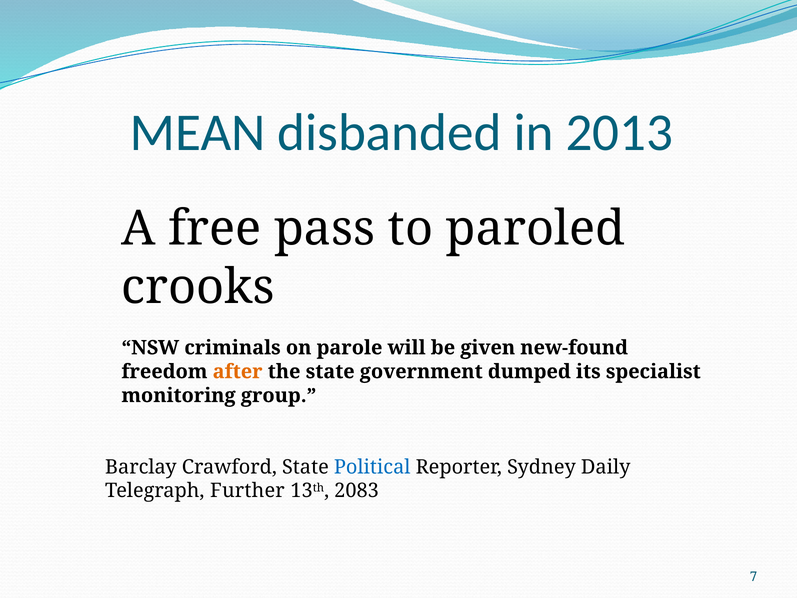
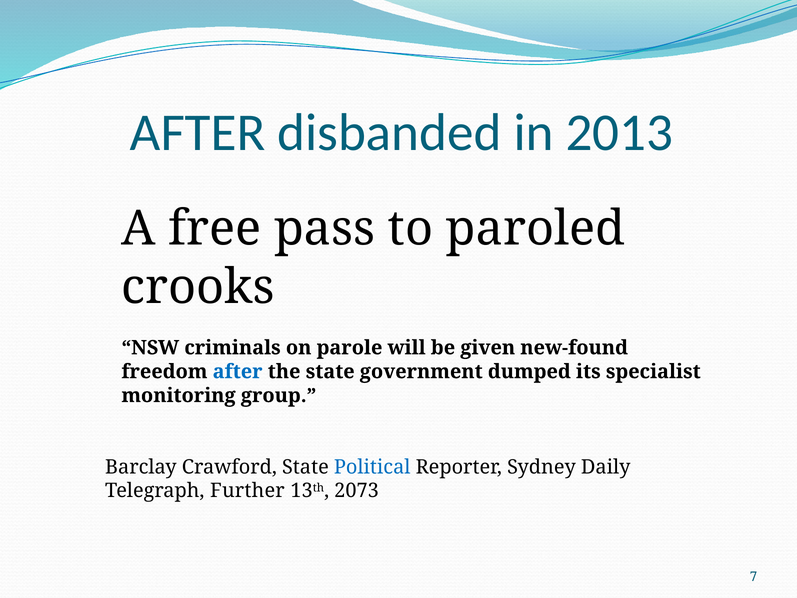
MEAN at (198, 133): MEAN -> AFTER
after at (238, 371) colour: orange -> blue
2083: 2083 -> 2073
